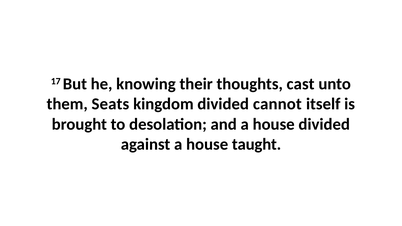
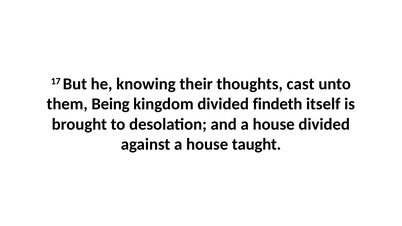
Seats: Seats -> Being
cannot: cannot -> findeth
